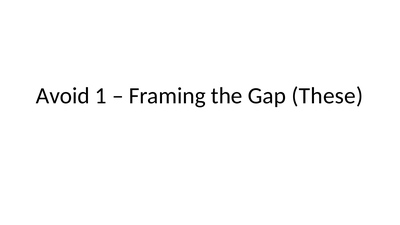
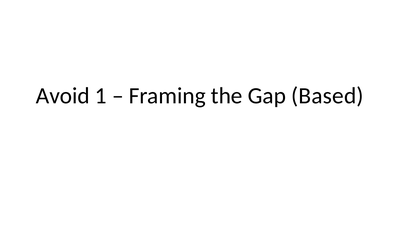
These: These -> Based
